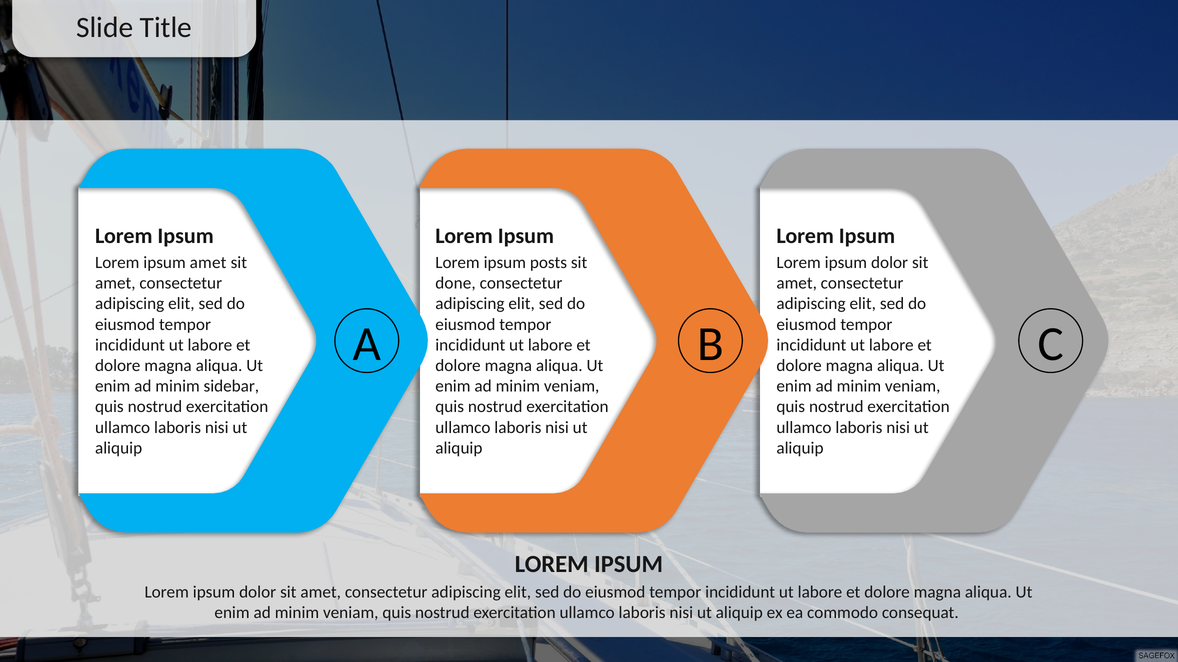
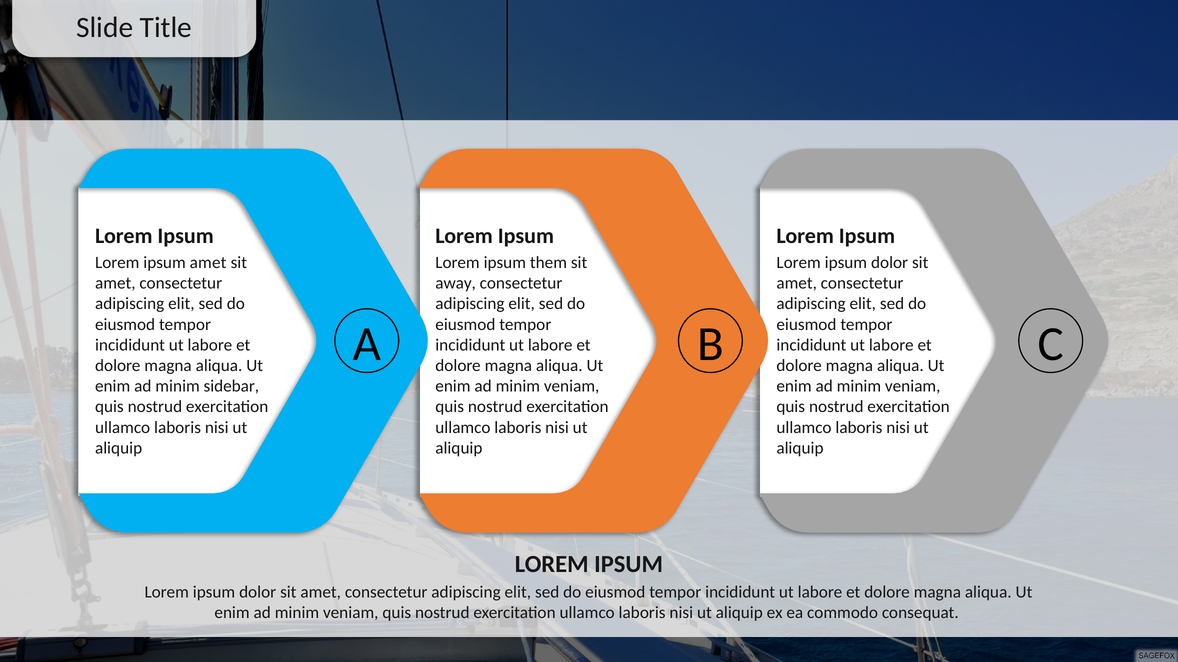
posts: posts -> them
done: done -> away
